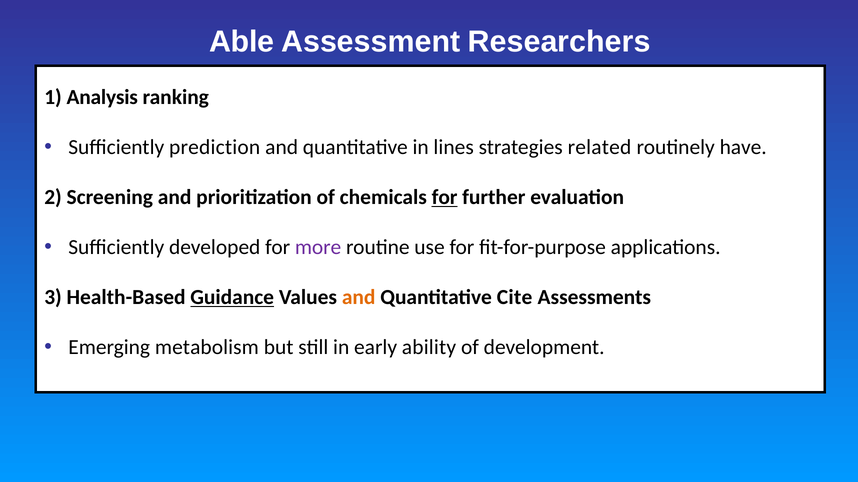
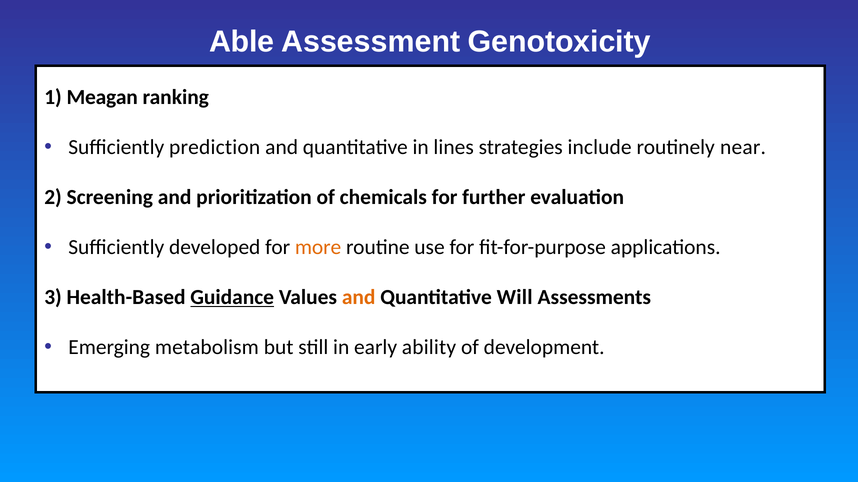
Researchers: Researchers -> Genotoxicity
Analysis: Analysis -> Meagan
related: related -> include
have: have -> near
for at (445, 197) underline: present -> none
more colour: purple -> orange
Cite: Cite -> Will
